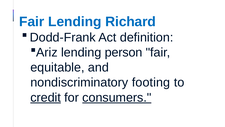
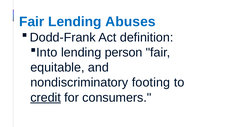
Richard: Richard -> Abuses
Ariz: Ariz -> Into
consumers underline: present -> none
